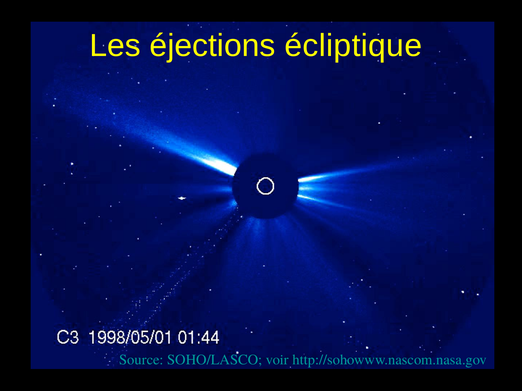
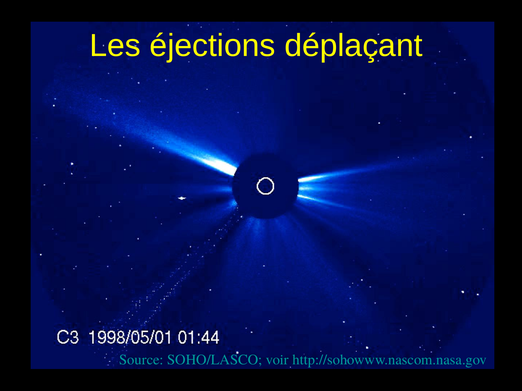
écliptique: écliptique -> déplaçant
